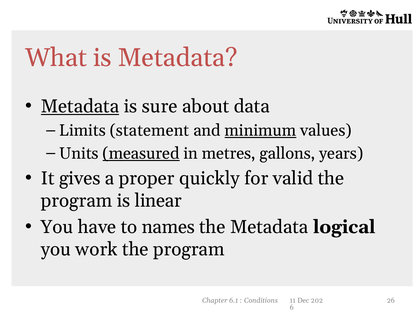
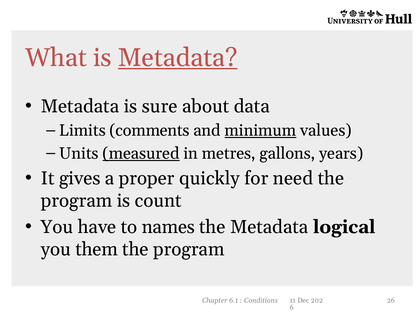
Metadata at (178, 58) underline: none -> present
Metadata at (80, 106) underline: present -> none
statement: statement -> comments
valid: valid -> need
linear: linear -> count
work: work -> them
